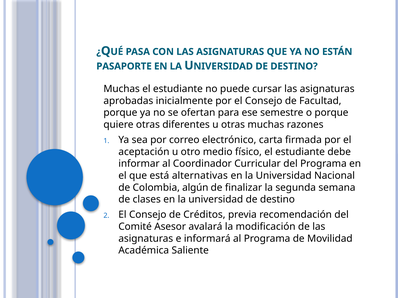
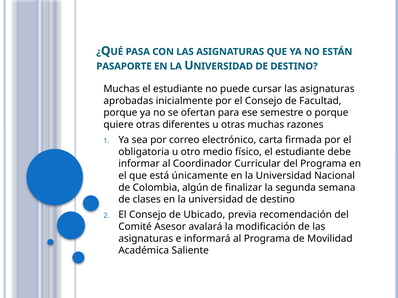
aceptación: aceptación -> obligatoria
alternativas: alternativas -> únicamente
Créditos: Créditos -> Ubicado
